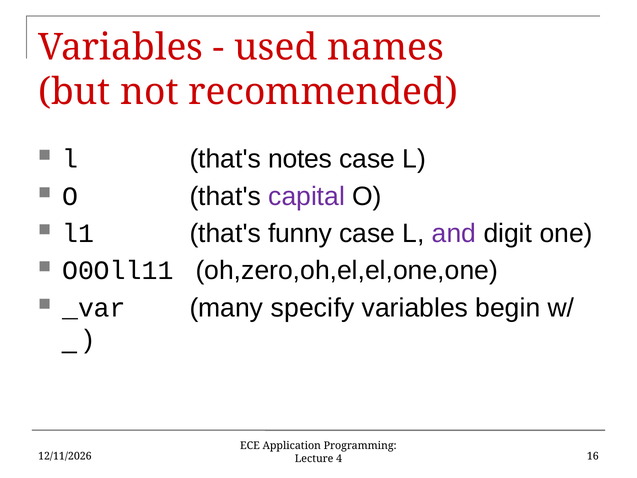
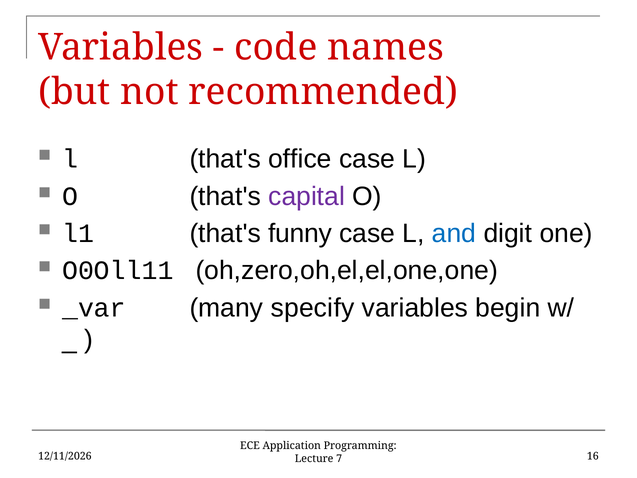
used: used -> code
notes: notes -> office
and colour: purple -> blue
4: 4 -> 7
